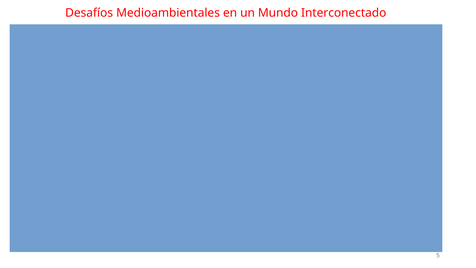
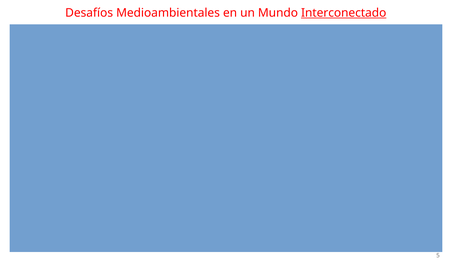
Interconectado underline: none -> present
